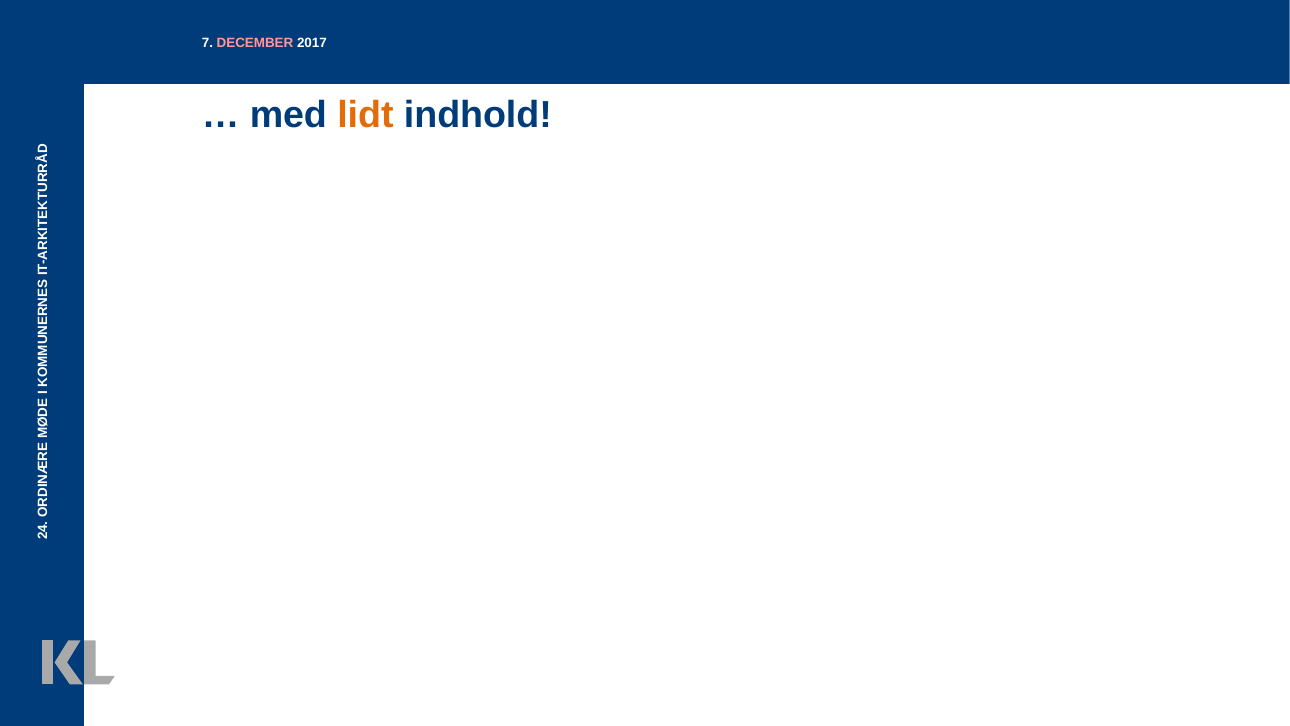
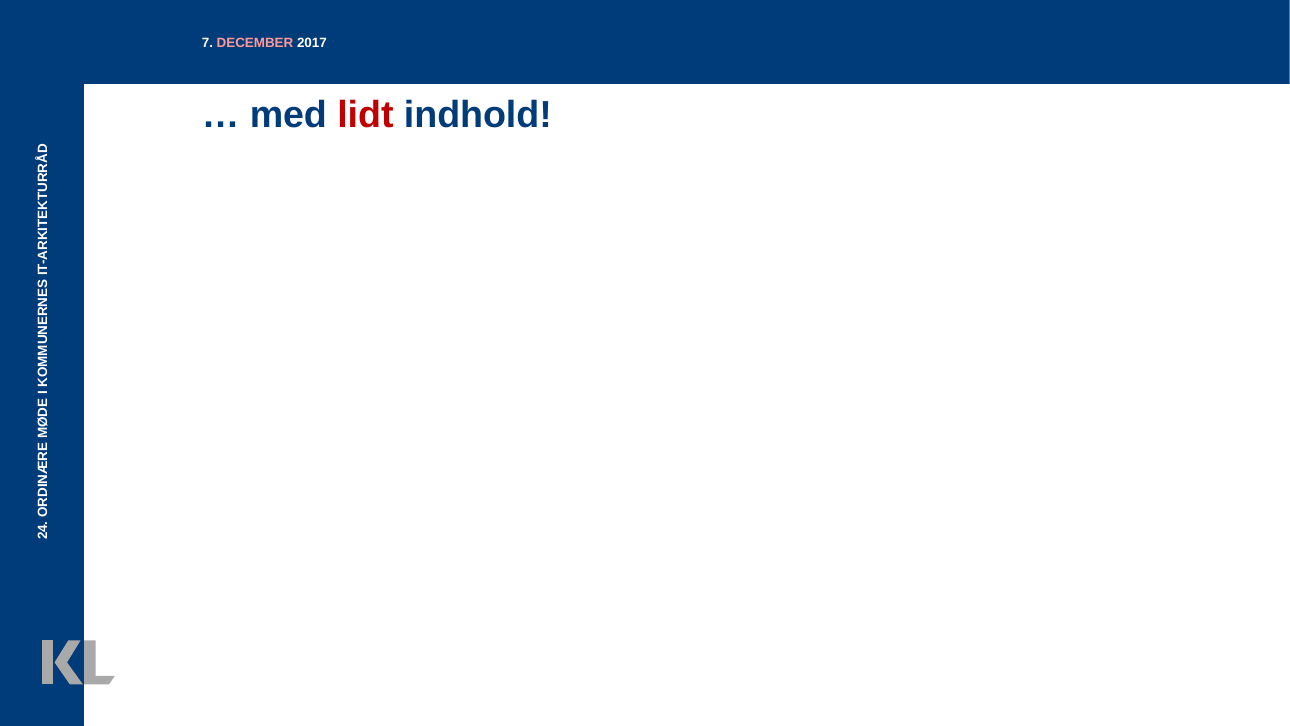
lidt colour: orange -> red
